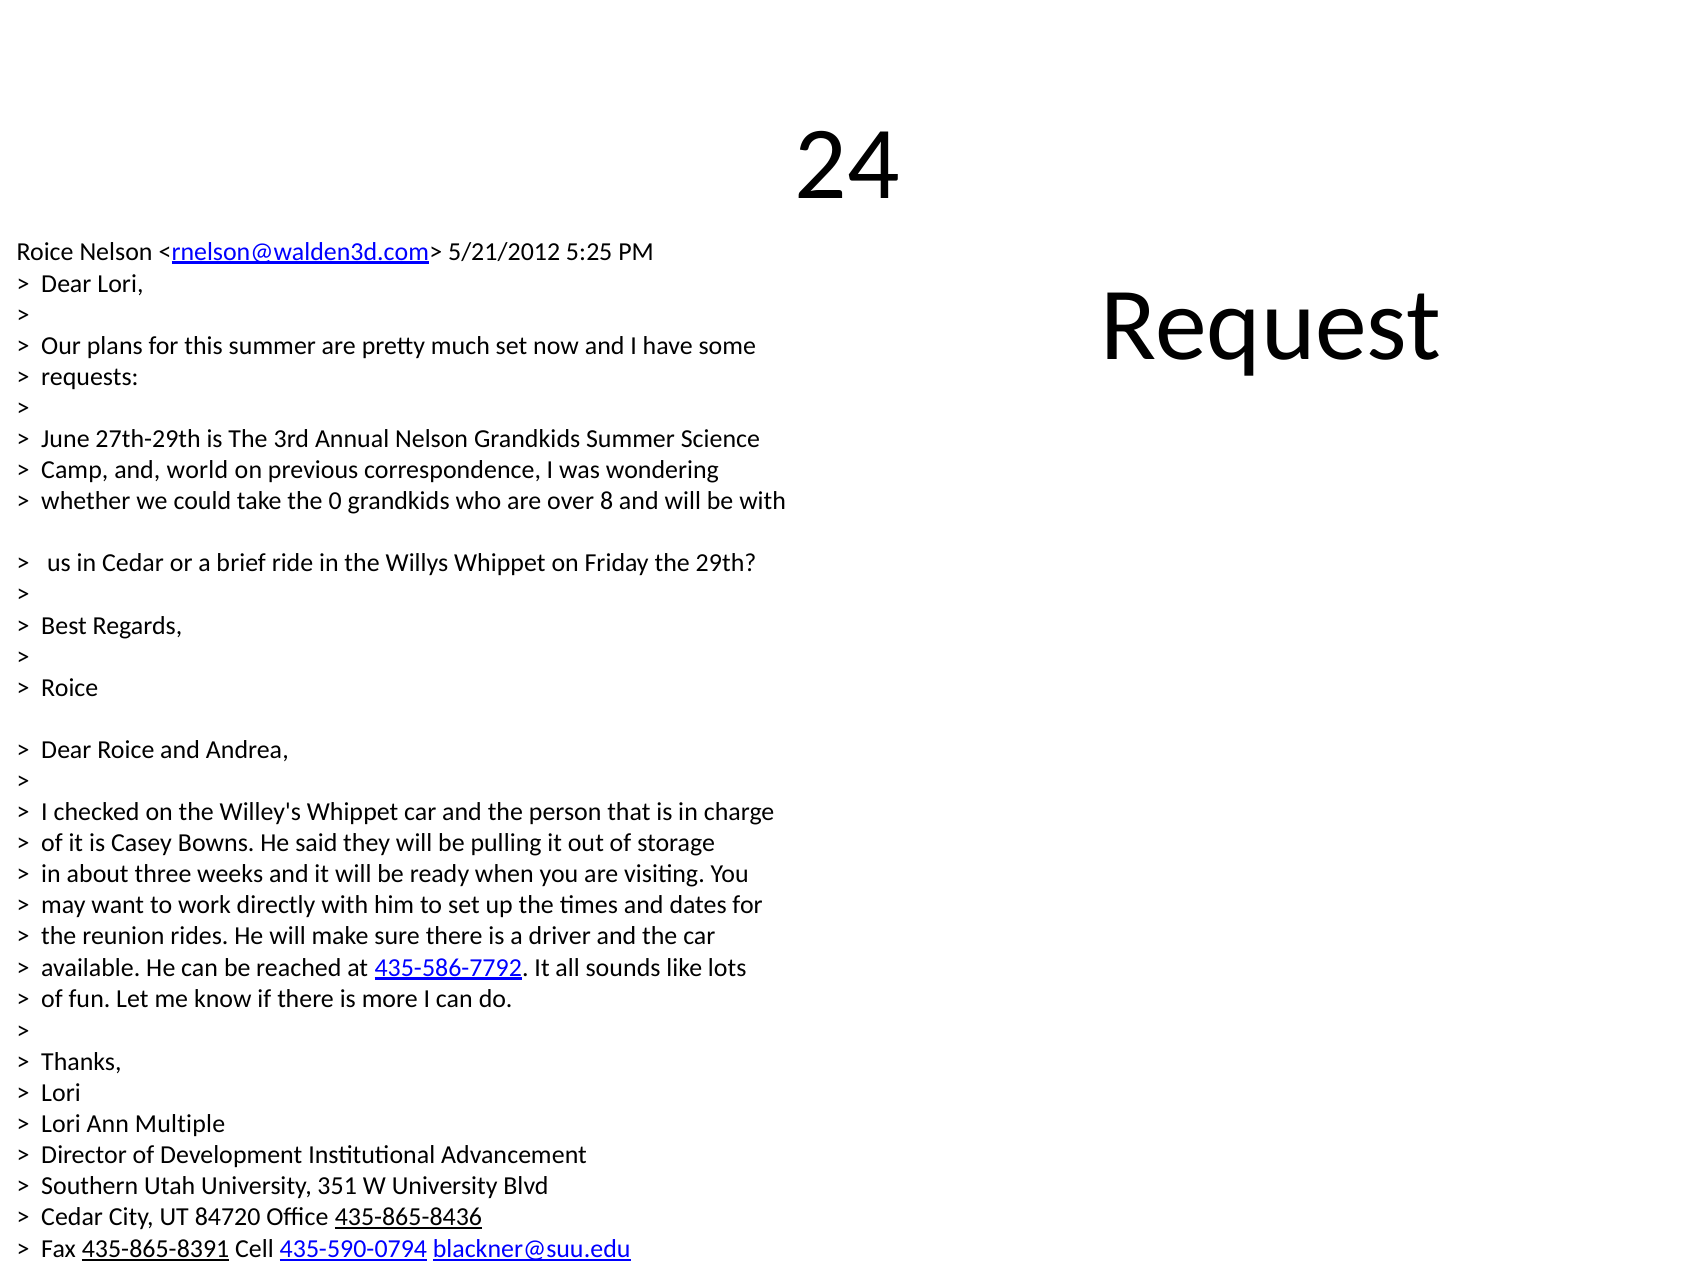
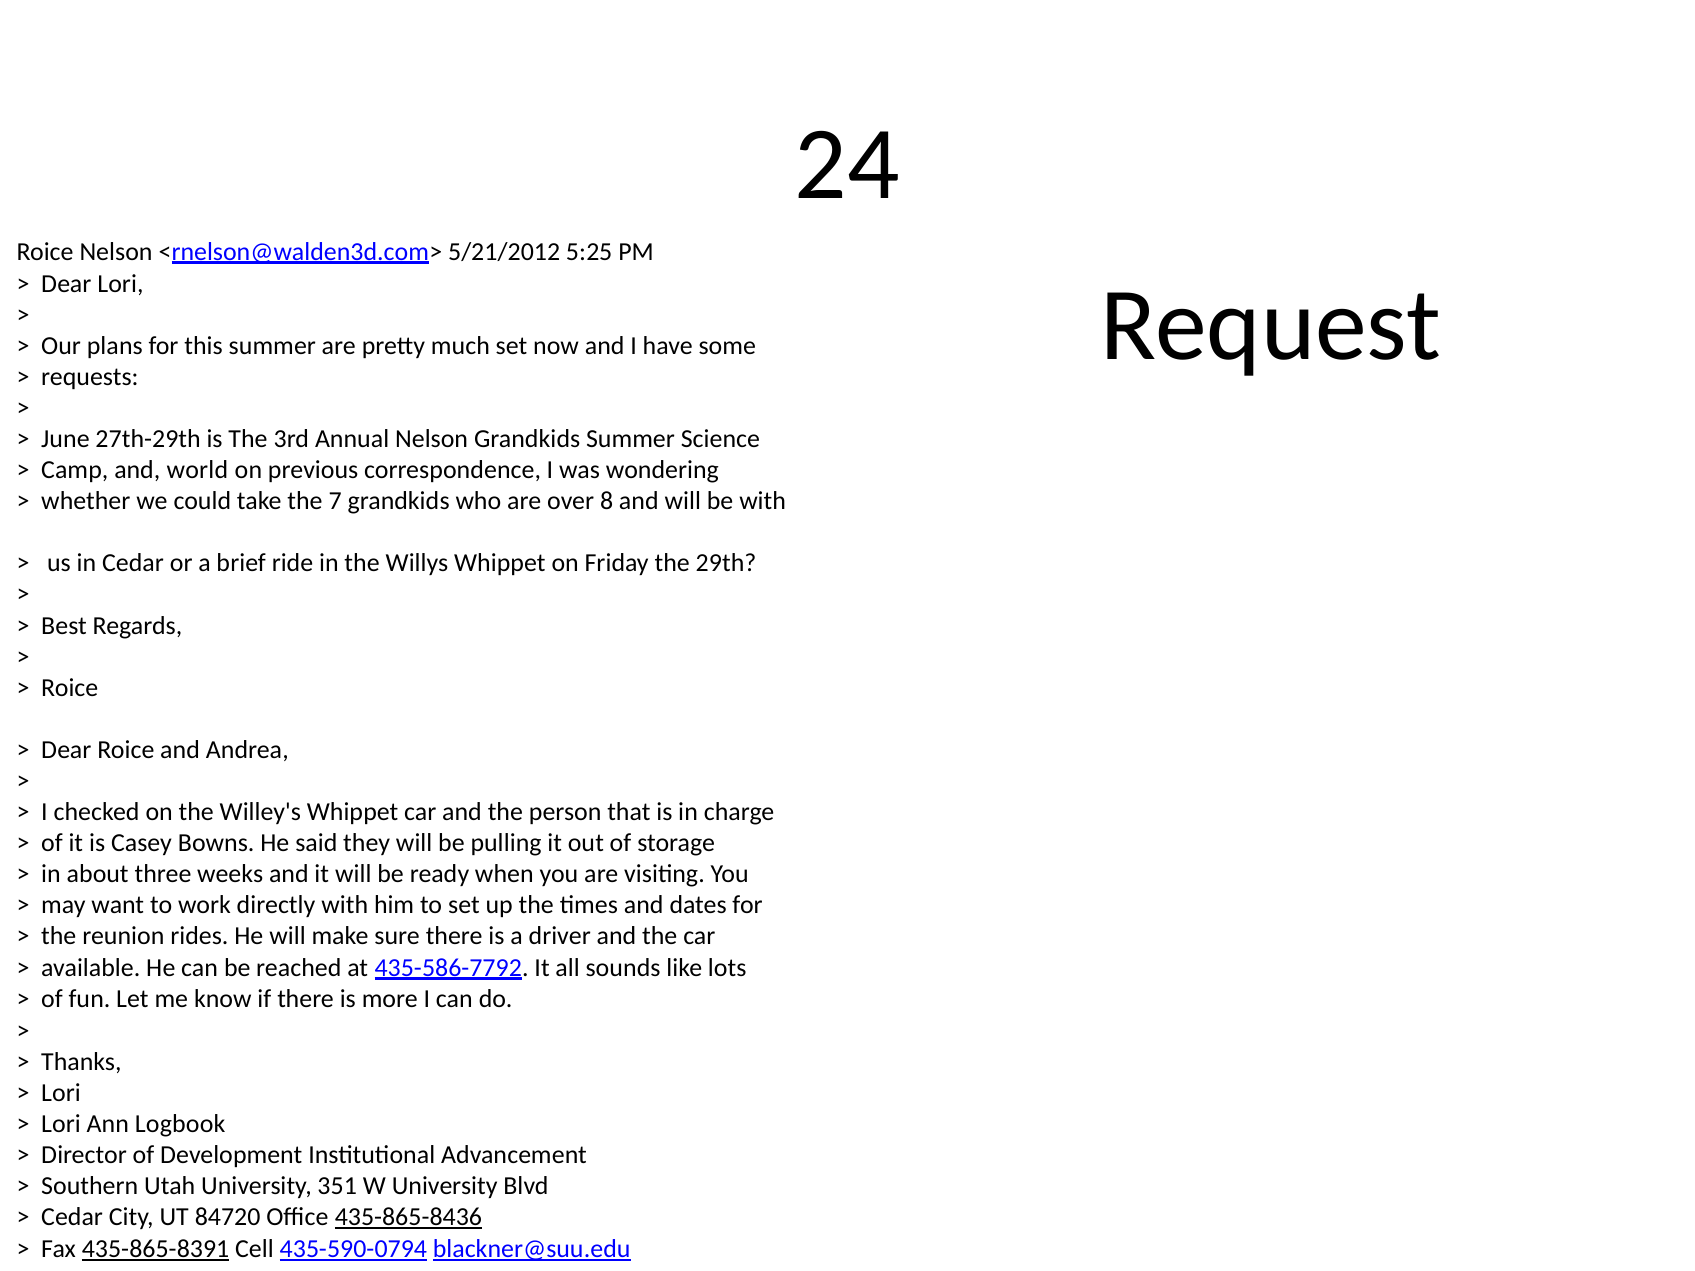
0: 0 -> 7
Multiple: Multiple -> Logbook
